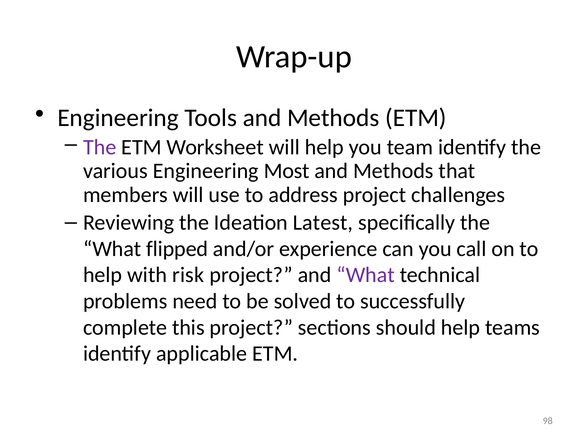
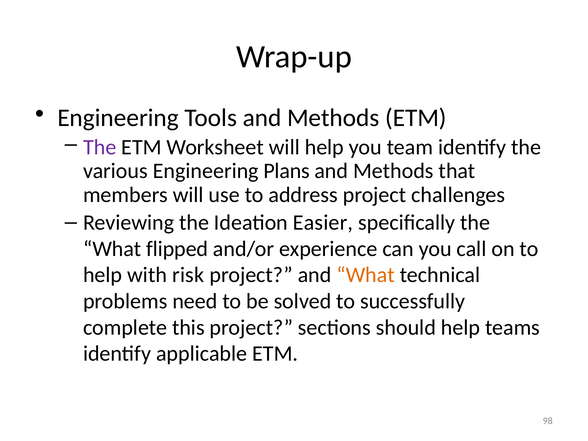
Most: Most -> Plans
Latest: Latest -> Easier
What at (366, 275) colour: purple -> orange
